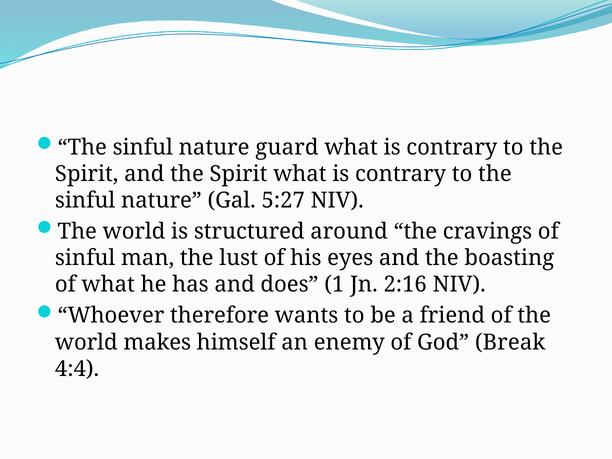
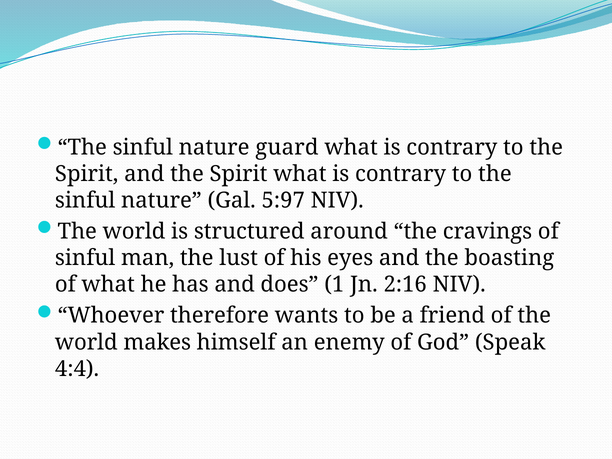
5:27: 5:27 -> 5:97
Break: Break -> Speak
